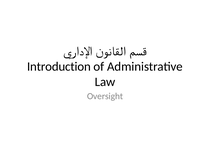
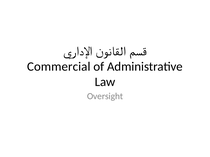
Introduction: Introduction -> Commercial
